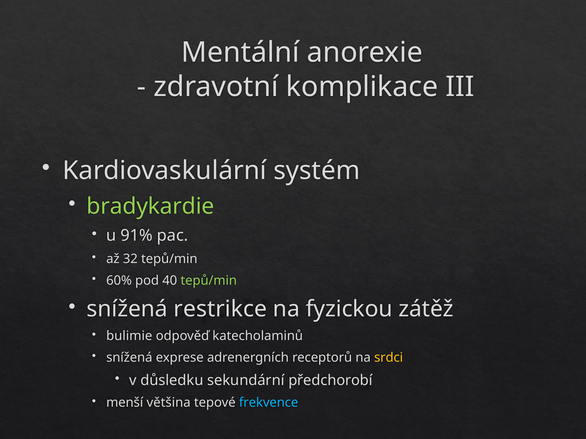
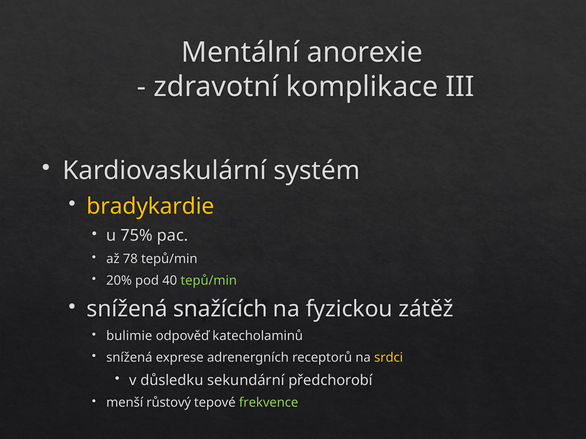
bradykardie colour: light green -> yellow
91%: 91% -> 75%
32: 32 -> 78
60%: 60% -> 20%
restrikce: restrikce -> snažících
většina: většina -> růstový
frekvence colour: light blue -> light green
